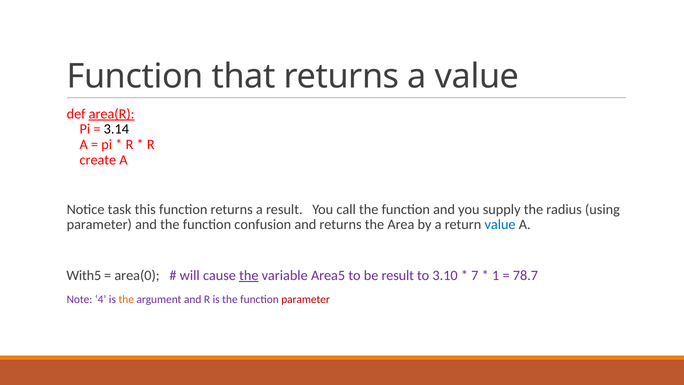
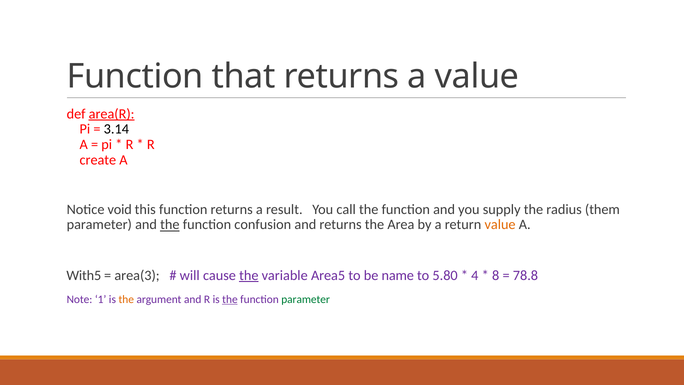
task: task -> void
using: using -> them
the at (170, 225) underline: none -> present
value at (500, 225) colour: blue -> orange
area(0: area(0 -> area(3
be result: result -> name
3.10: 3.10 -> 5.80
7: 7 -> 4
1: 1 -> 8
78.7: 78.7 -> 78.8
4: 4 -> 1
the at (230, 299) underline: none -> present
parameter at (306, 299) colour: red -> green
